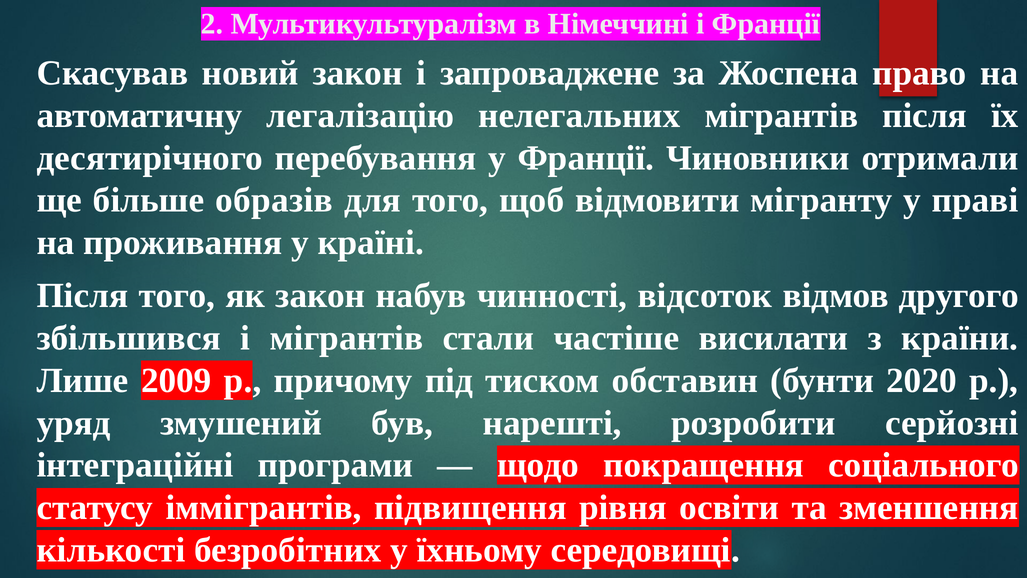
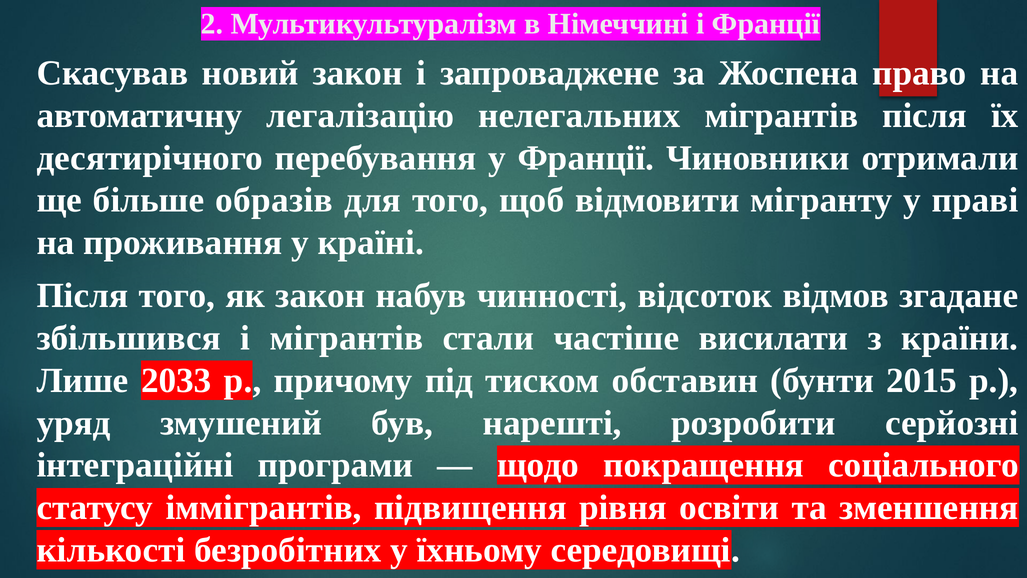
другого: другого -> згадане
2009: 2009 -> 2033
2020: 2020 -> 2015
